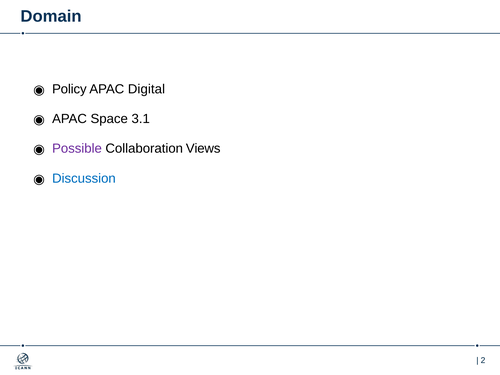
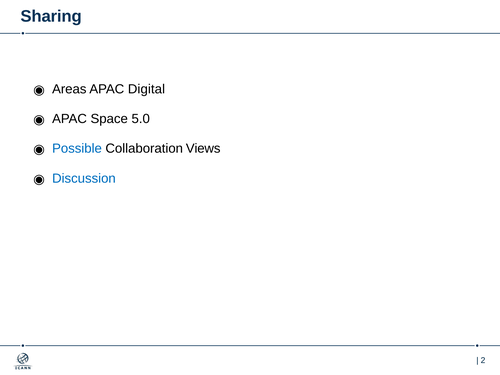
Domain: Domain -> Sharing
Policy: Policy -> Areas
3.1: 3.1 -> 5.0
Possible colour: purple -> blue
